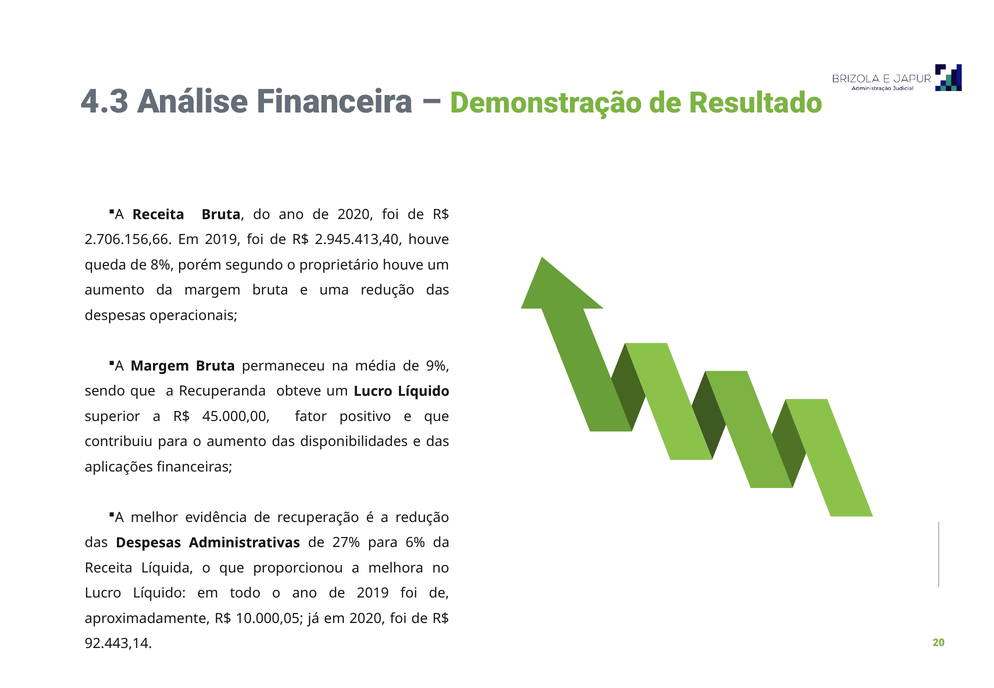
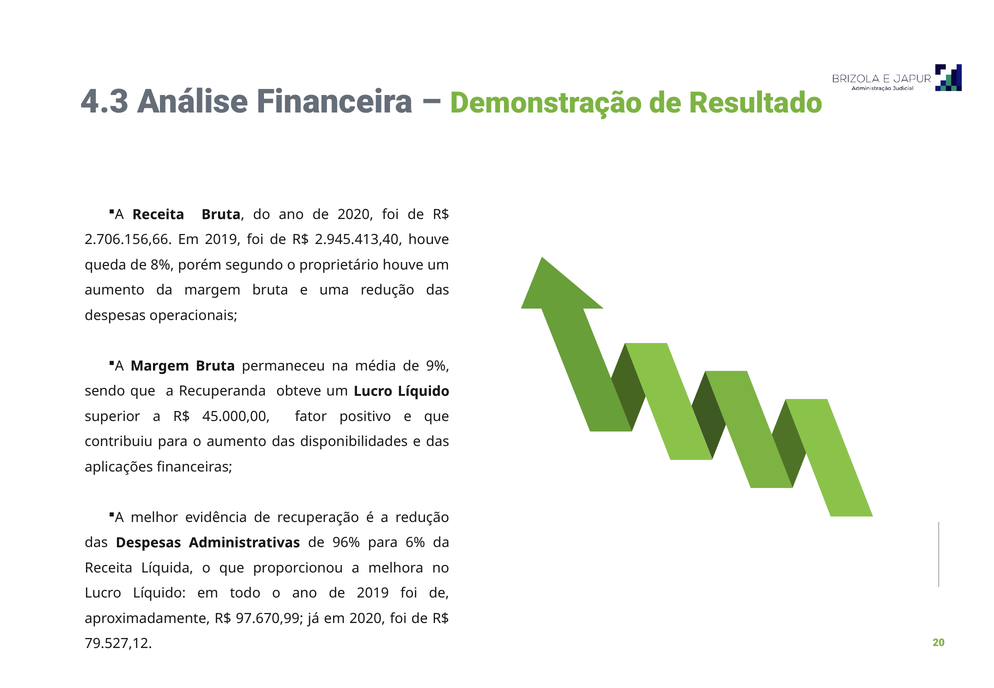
27%: 27% -> 96%
10.000,05: 10.000,05 -> 97.670,99
92.443,14: 92.443,14 -> 79.527,12
